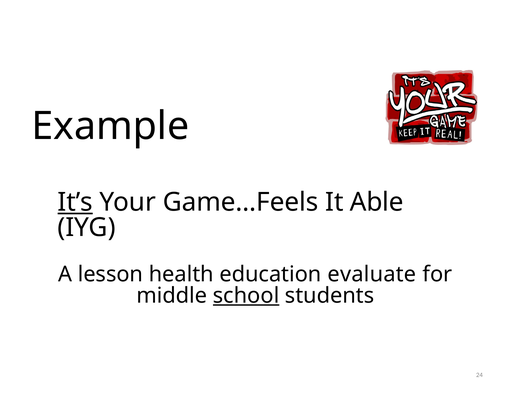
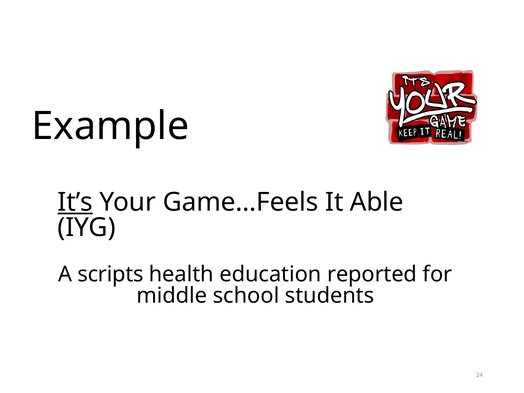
lesson: lesson -> scripts
evaluate: evaluate -> reported
school underline: present -> none
